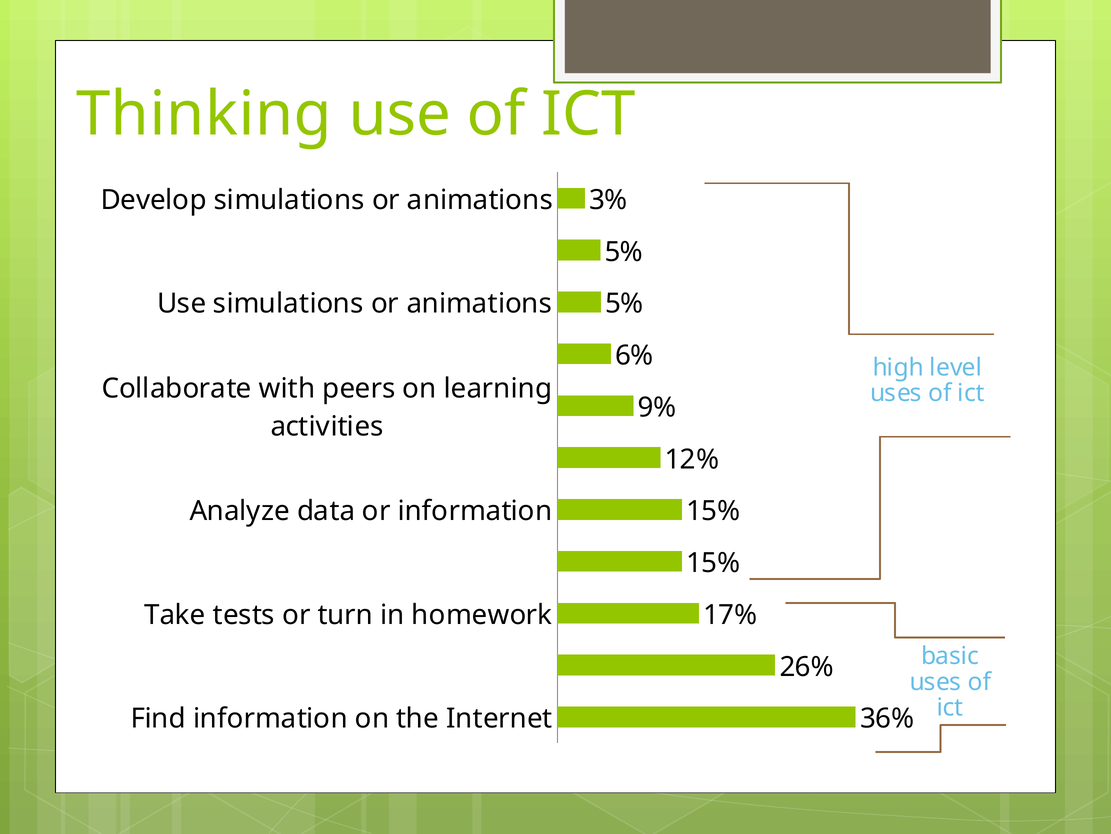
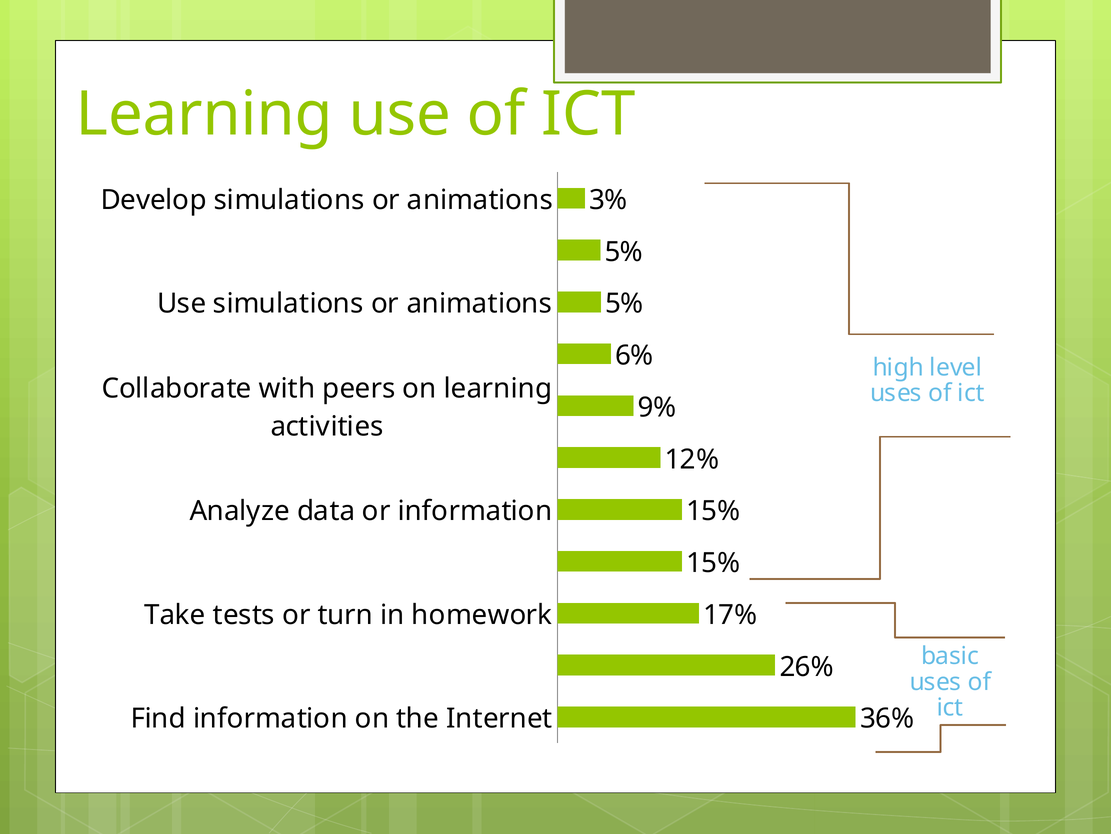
Thinking at (204, 114): Thinking -> Learning
